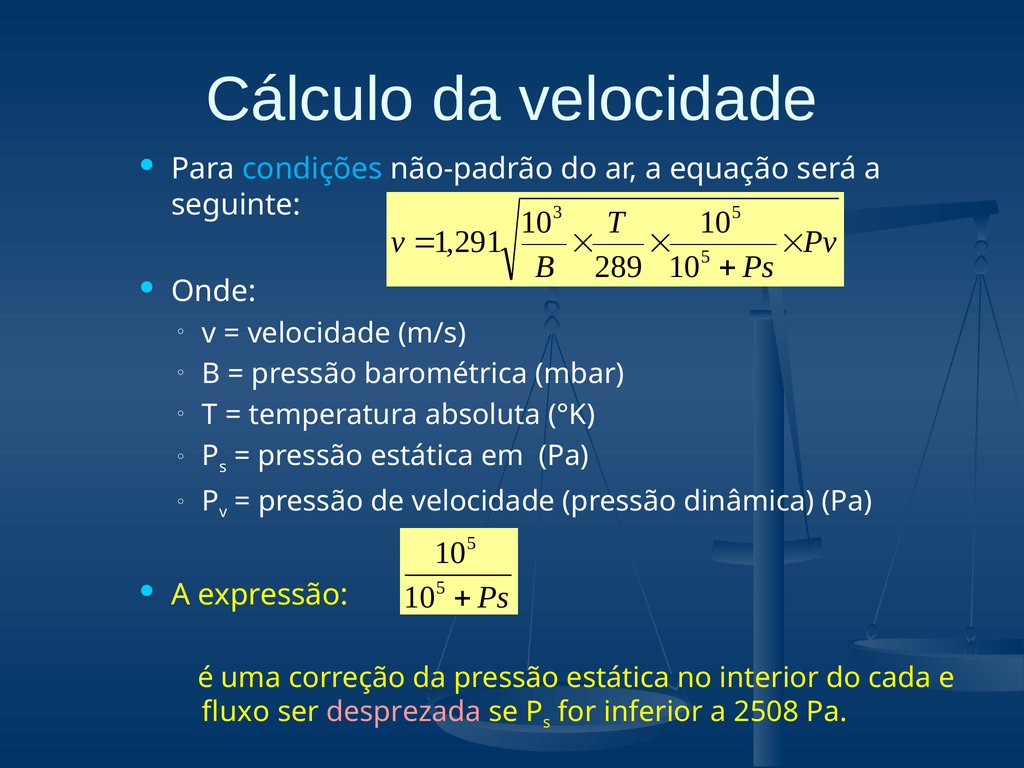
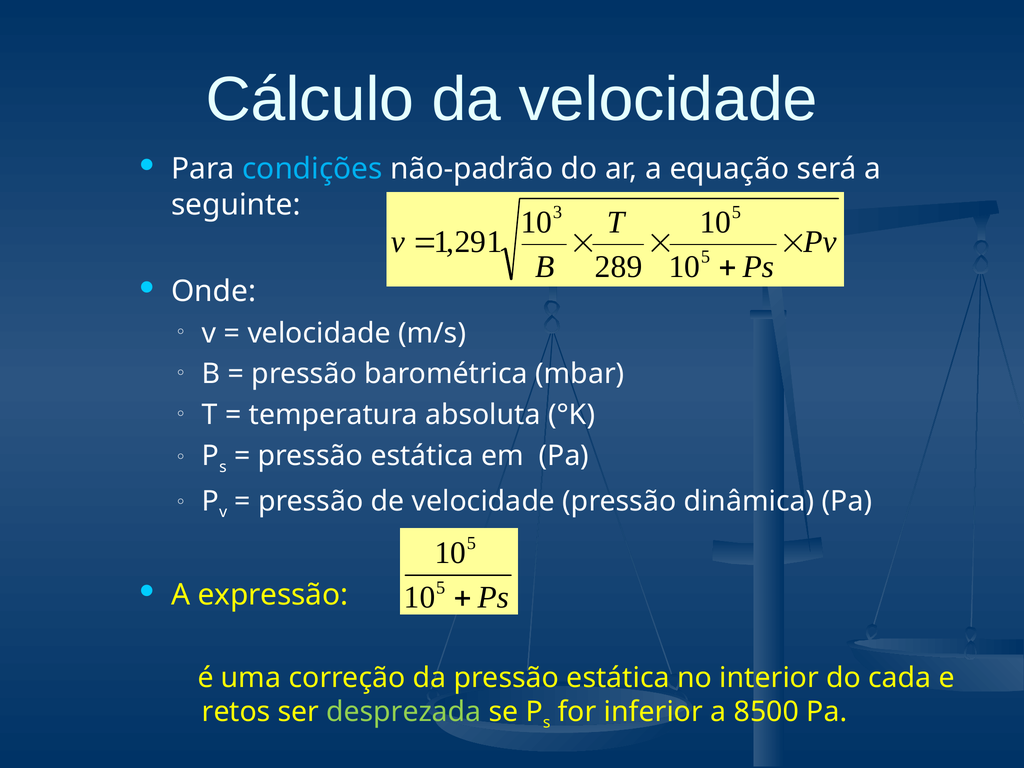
fluxo: fluxo -> retos
desprezada colour: pink -> light green
2508: 2508 -> 8500
